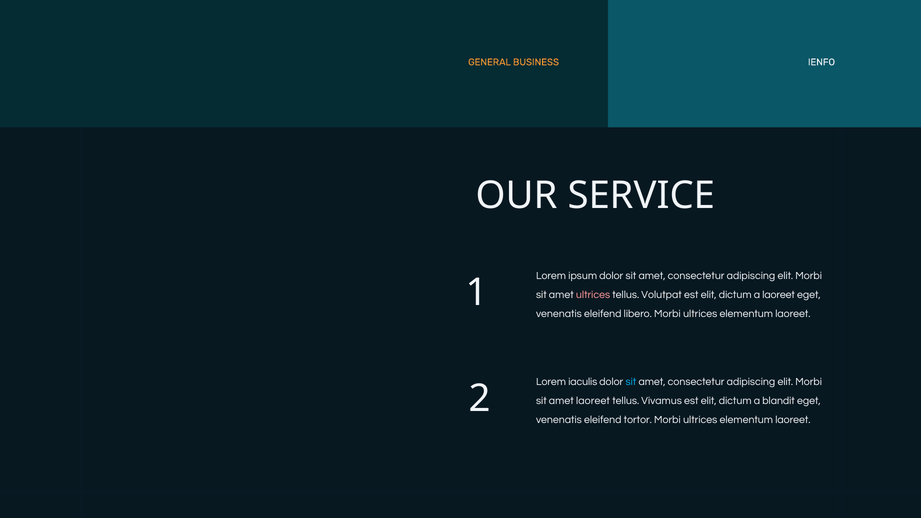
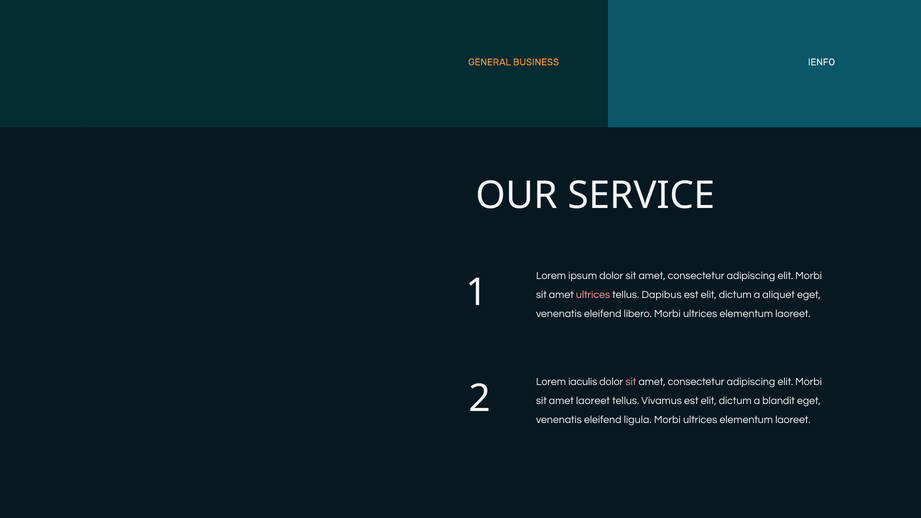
Volutpat: Volutpat -> Dapibus
a laoreet: laoreet -> aliquet
sit at (631, 382) colour: light blue -> pink
tortor: tortor -> ligula
